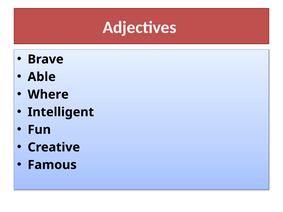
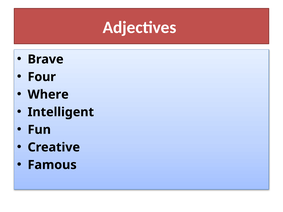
Able: Able -> Four
